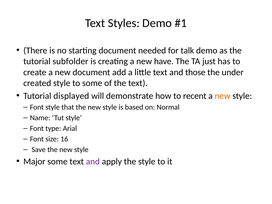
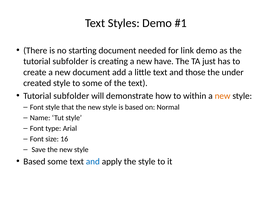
talk: talk -> link
displayed at (71, 96): displayed -> subfolder
recent: recent -> within
Major at (34, 161): Major -> Based
and at (93, 161) colour: purple -> blue
